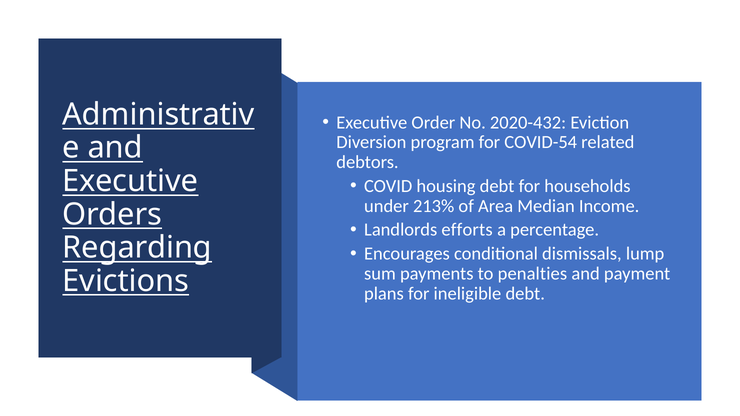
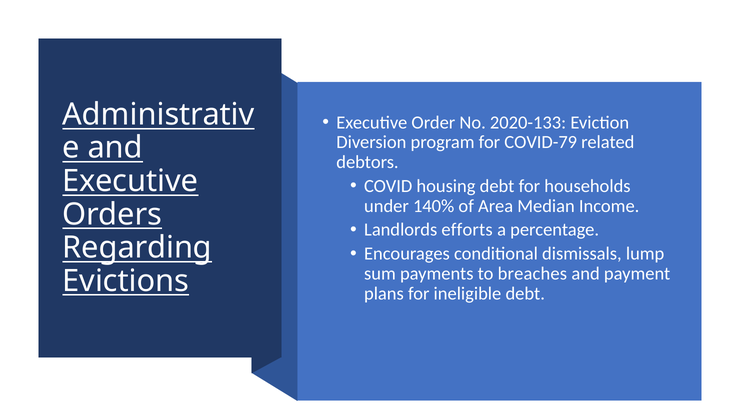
2020-432: 2020-432 -> 2020-133
COVID-54: COVID-54 -> COVID-79
213%: 213% -> 140%
penalties: penalties -> breaches
